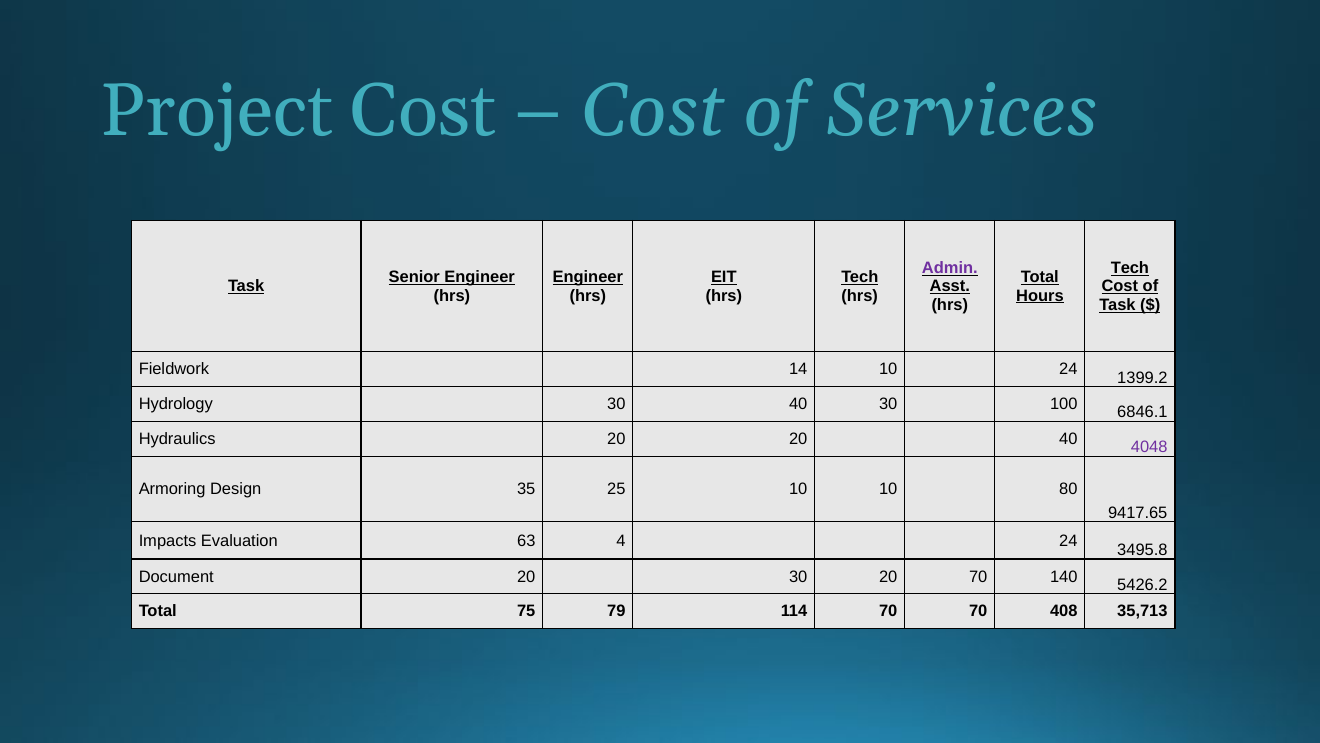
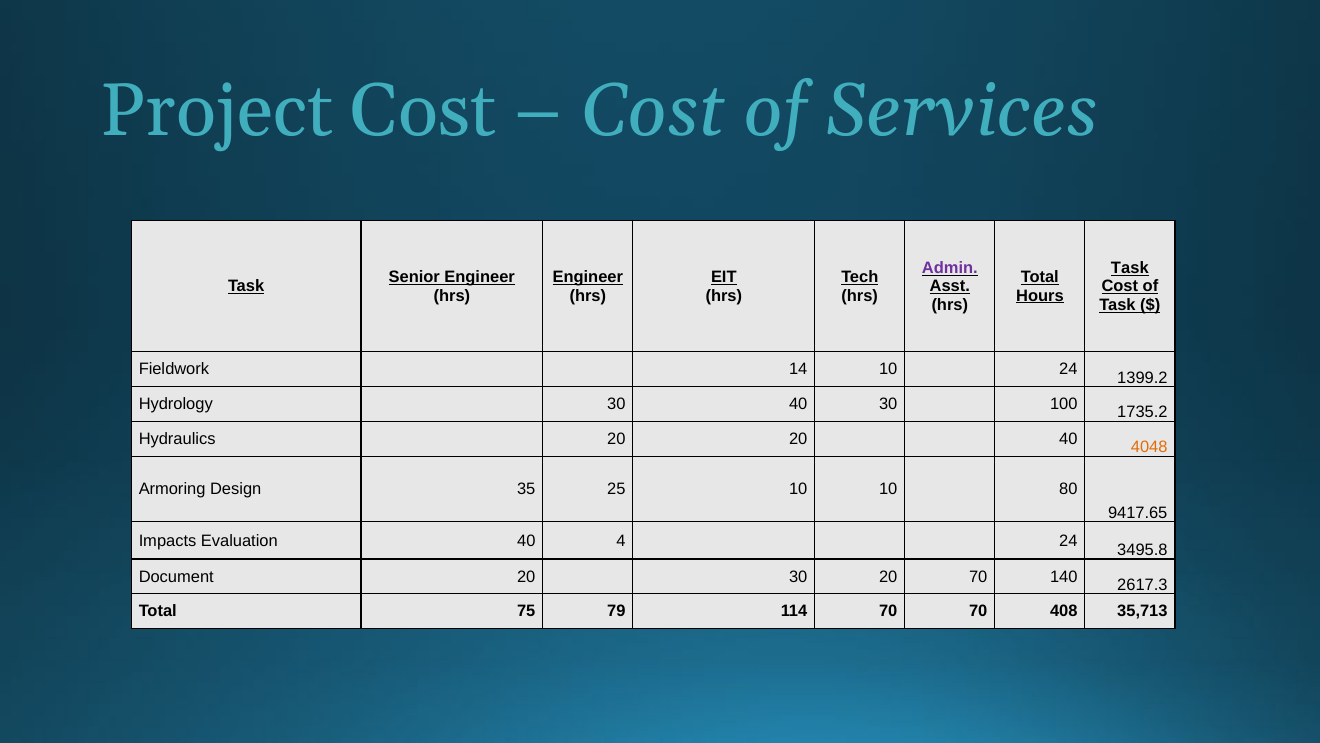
Tech at (1130, 268): Tech -> Task
6846.1: 6846.1 -> 1735.2
4048 colour: purple -> orange
Evaluation 63: 63 -> 40
5426.2: 5426.2 -> 2617.3
